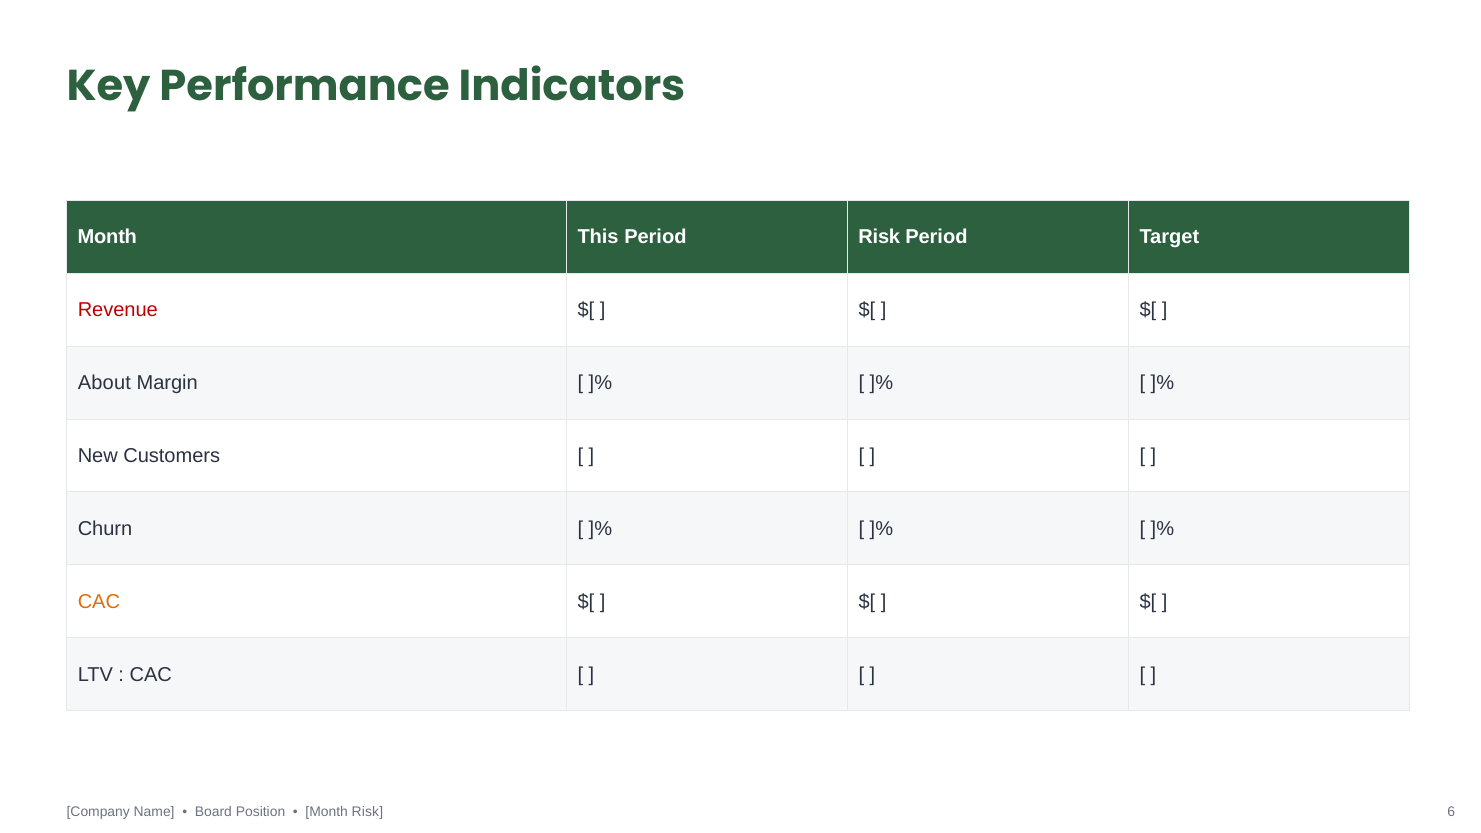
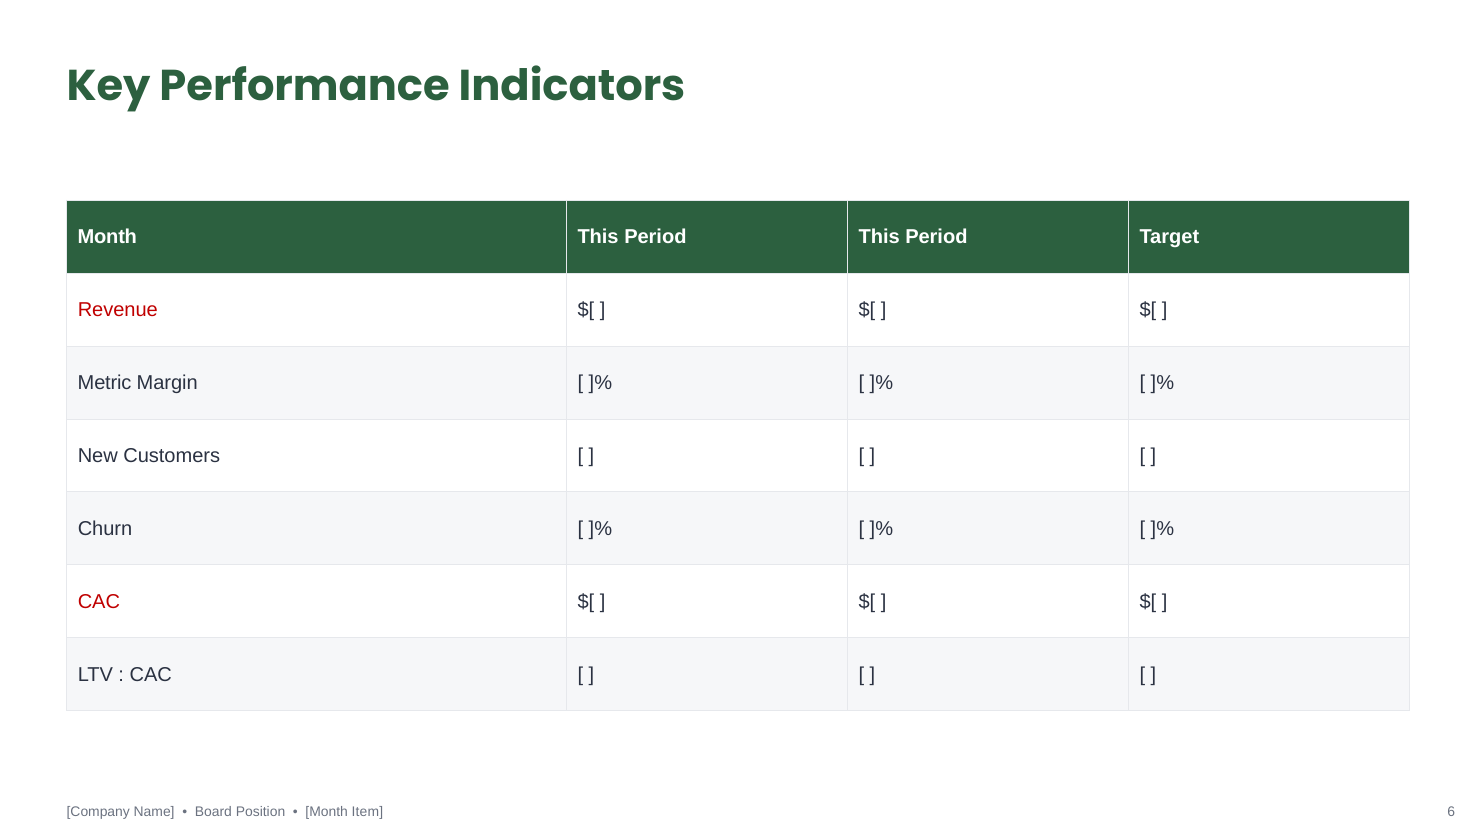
Period Risk: Risk -> This
About: About -> Metric
CAC at (99, 602) colour: orange -> red
Month Risk: Risk -> Item
